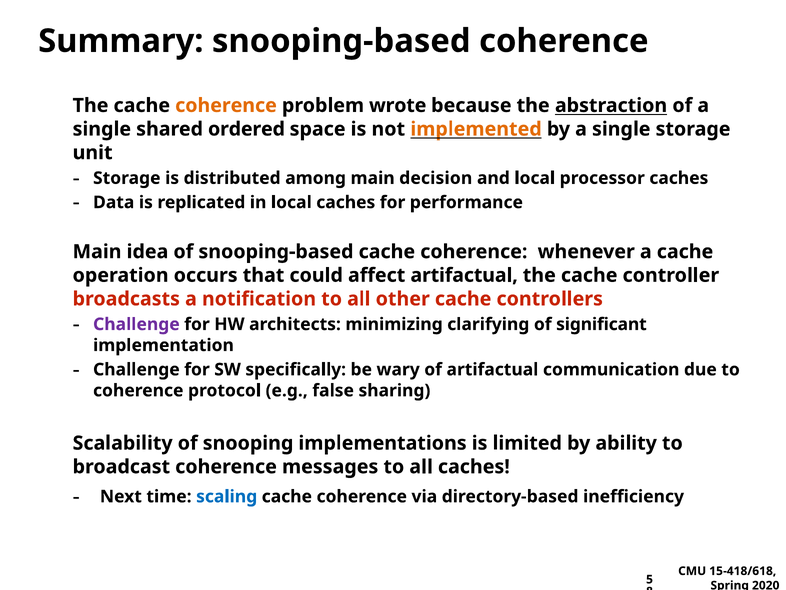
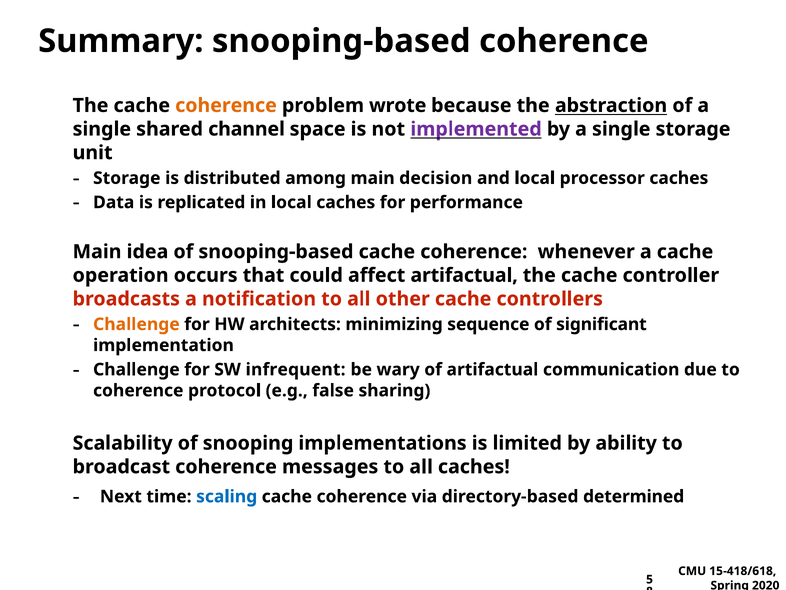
ordered: ordered -> channel
implemented colour: orange -> purple
Challenge at (136, 324) colour: purple -> orange
clarifying: clarifying -> sequence
specifically: specifically -> infrequent
inefficiency: inefficiency -> determined
